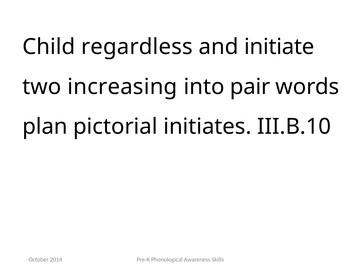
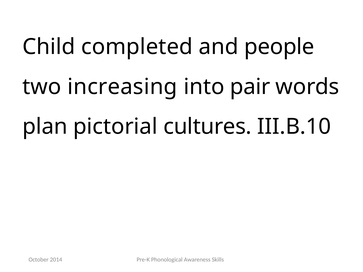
regardless: regardless -> completed
initiate: initiate -> people
initiates: initiates -> cultures
